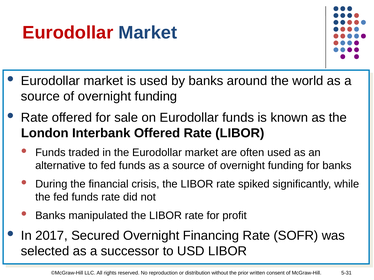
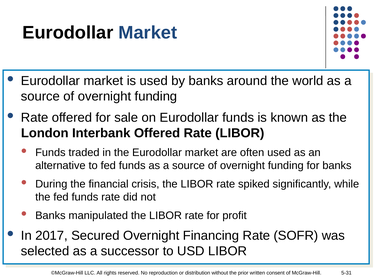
Eurodollar at (68, 33) colour: red -> black
